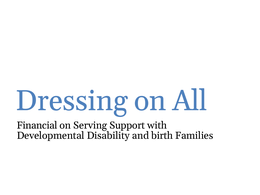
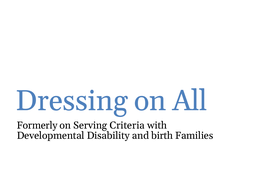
Financial: Financial -> Formerly
Support: Support -> Criteria
